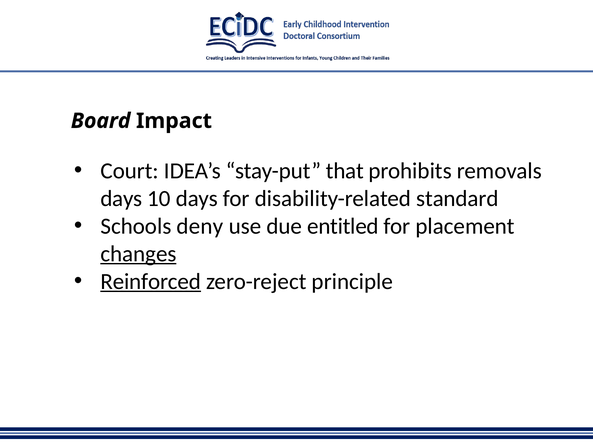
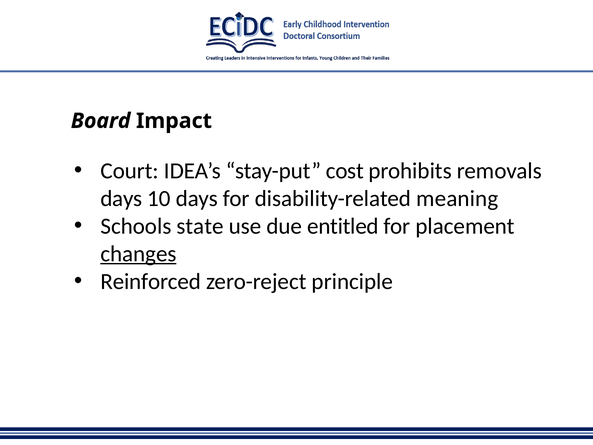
that: that -> cost
standard: standard -> meaning
deny: deny -> state
Reinforced underline: present -> none
